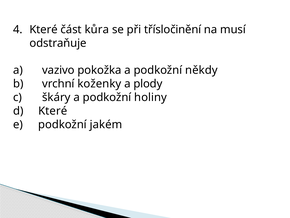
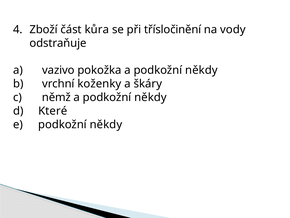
Které at (44, 29): Které -> Zboží
musí: musí -> vody
plody: plody -> škáry
škáry: škáry -> němž
holiny at (151, 97): holiny -> někdy
jakém at (106, 124): jakém -> někdy
